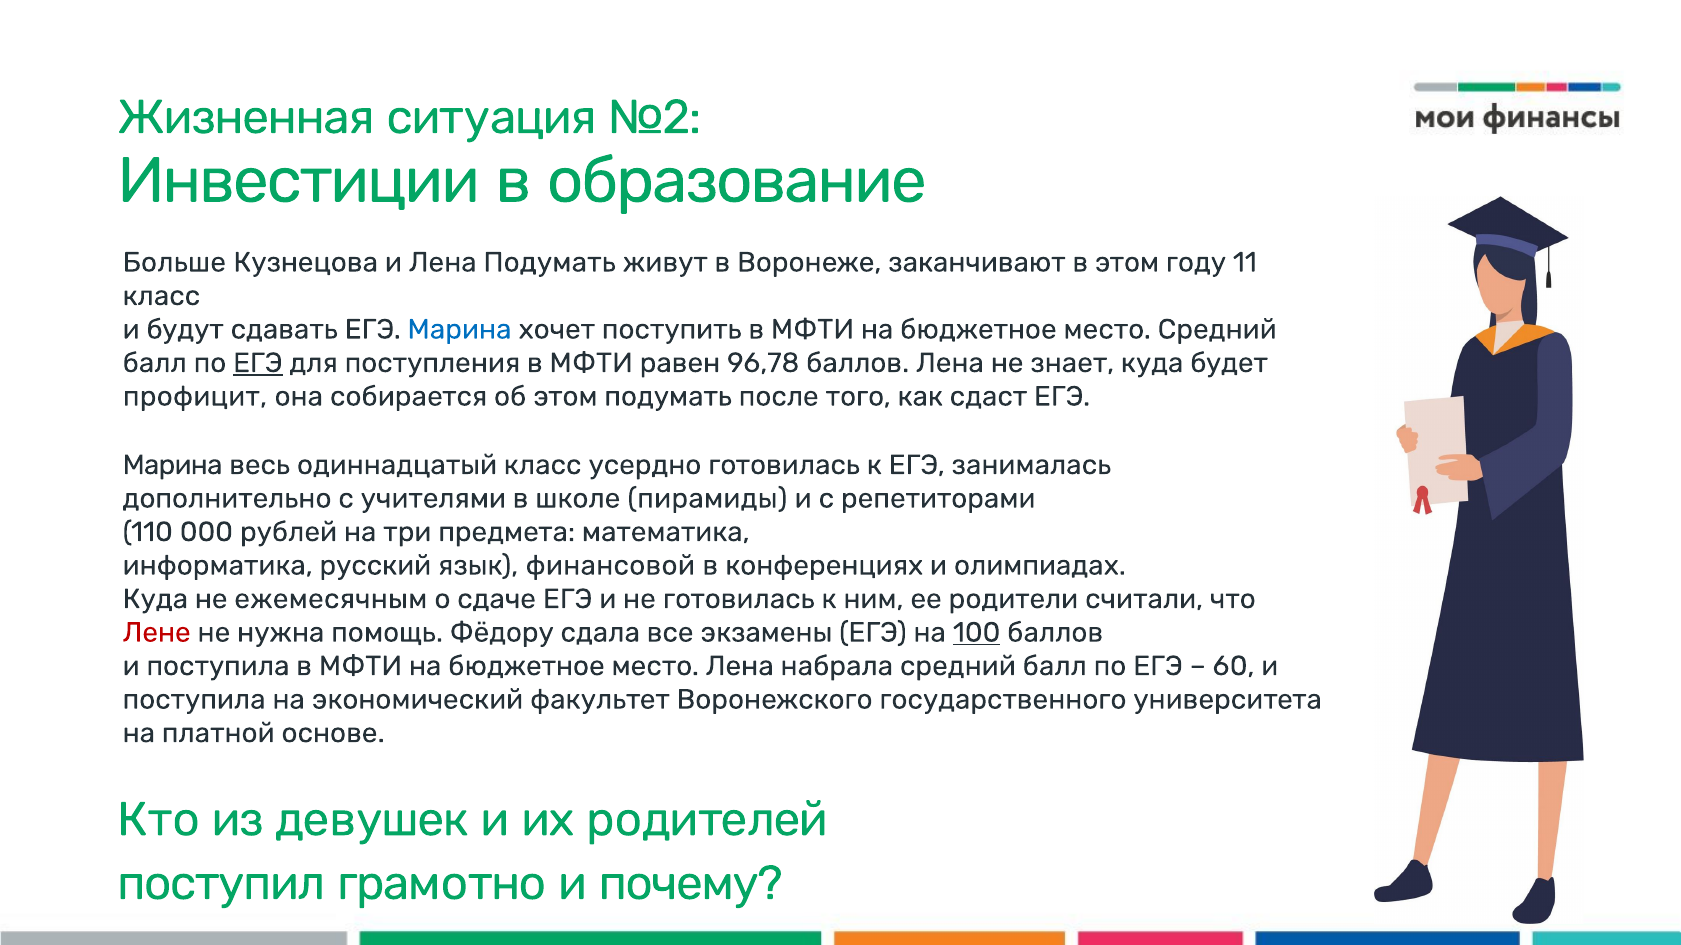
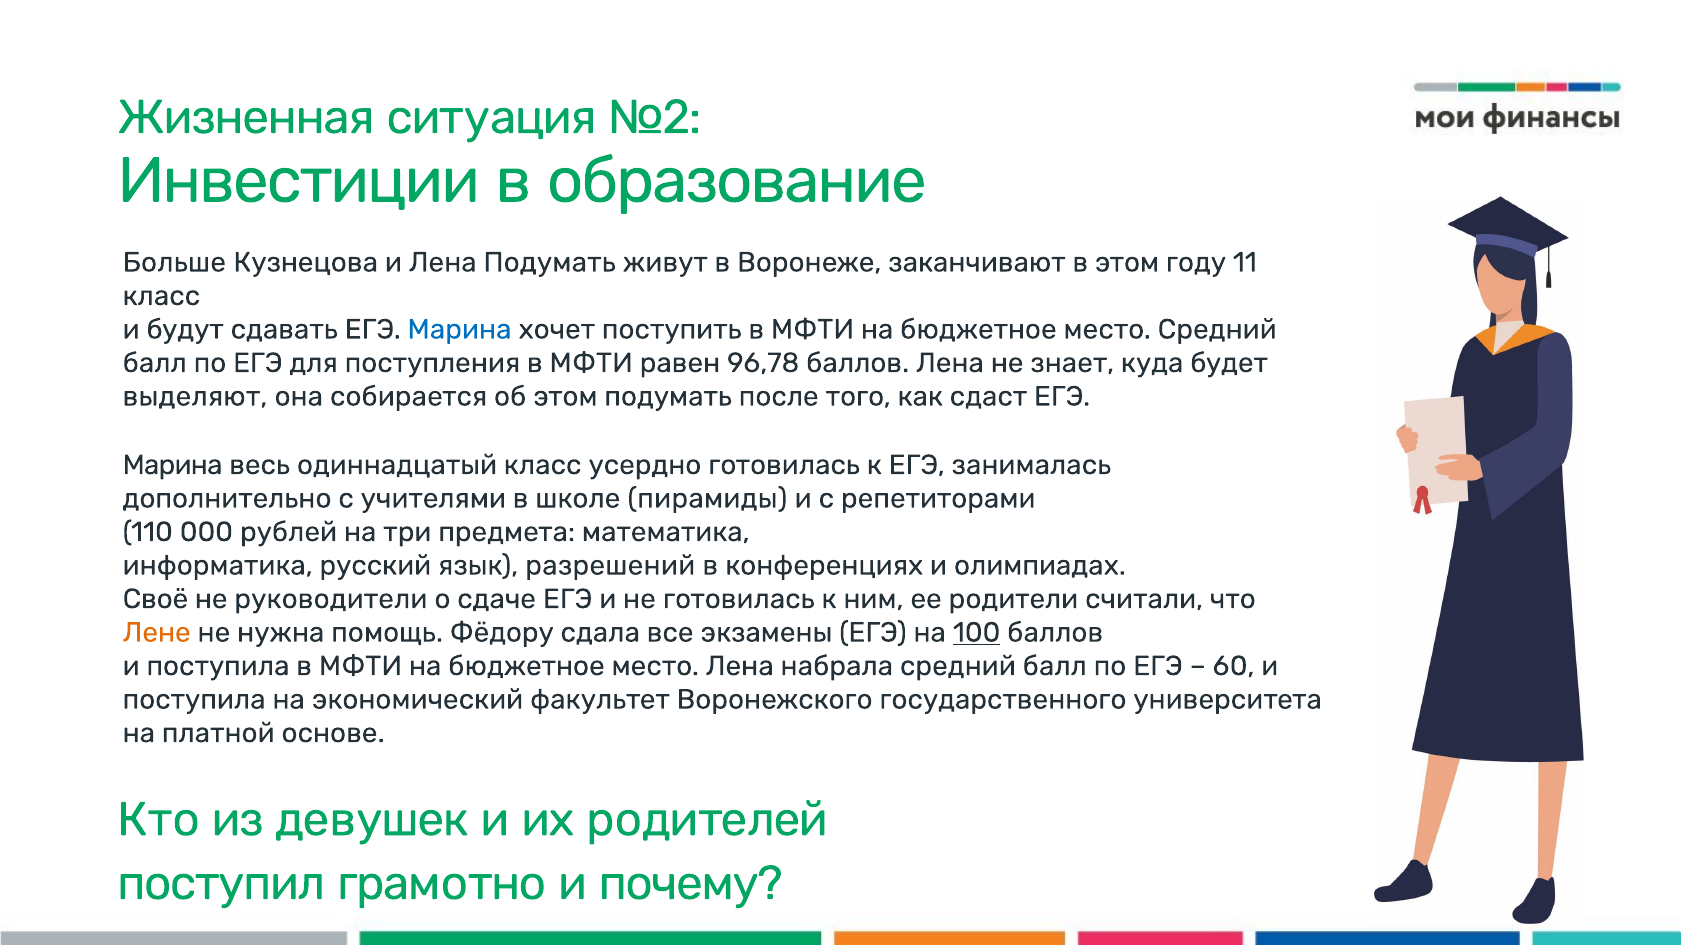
ЕГЭ at (258, 363) underline: present -> none
профицит: профицит -> выделяют
финансовой: финансовой -> разрешений
Куда at (155, 599): Куда -> Своё
ежемесячным: ежемесячным -> руководители
Лене colour: red -> orange
